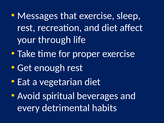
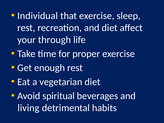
Messages: Messages -> Individual
every: every -> living
